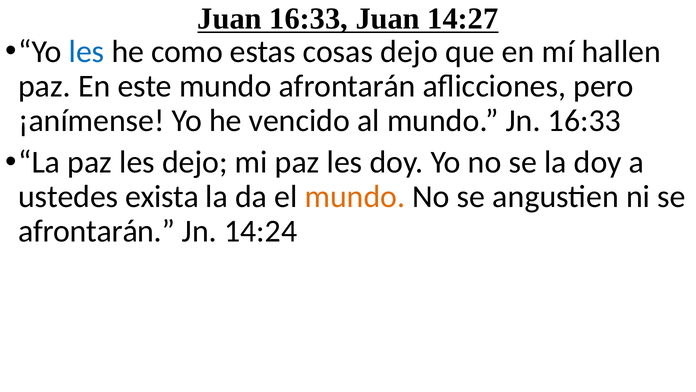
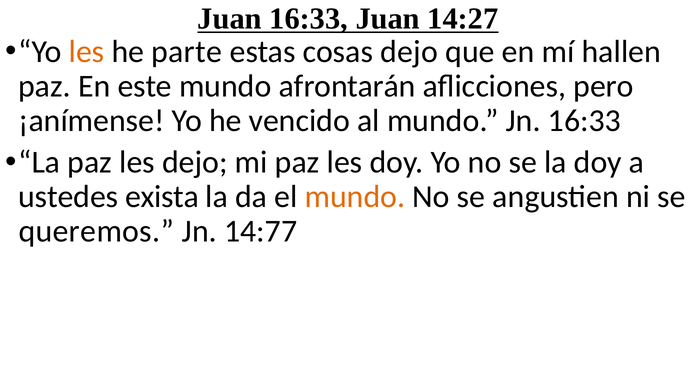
les at (87, 52) colour: blue -> orange
como: como -> parte
afrontarán at (97, 231): afrontarán -> queremos
14:24: 14:24 -> 14:77
